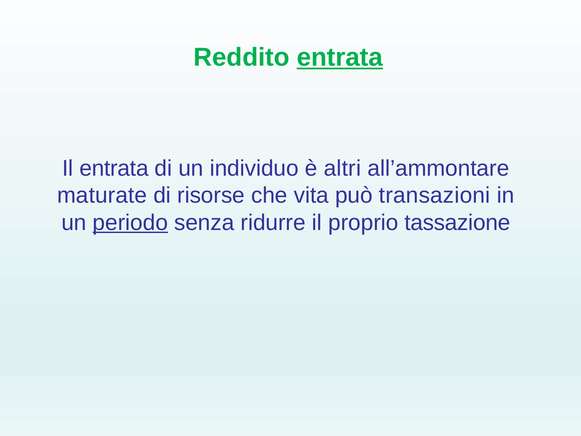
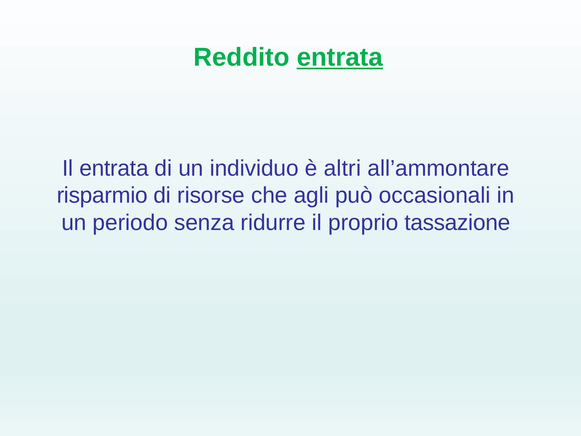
maturate: maturate -> risparmio
vita: vita -> agli
transazioni: transazioni -> occasionali
periodo underline: present -> none
